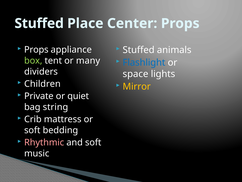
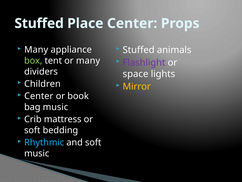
Props at (36, 50): Props -> Many
Flashlight colour: blue -> purple
Private at (39, 96): Private -> Center
quiet: quiet -> book
bag string: string -> music
Rhythmic colour: pink -> light blue
